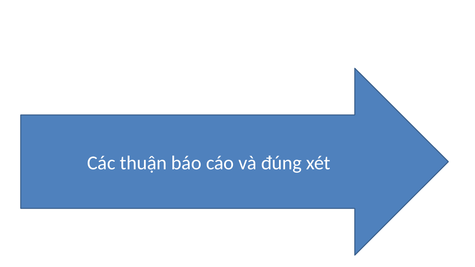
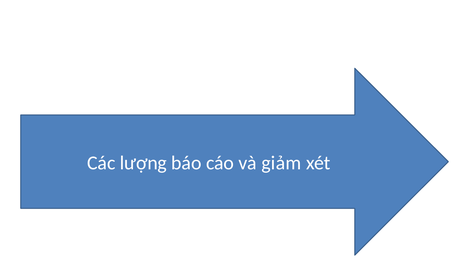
thuận: thuận -> lượng
đúng: đúng -> giảm
